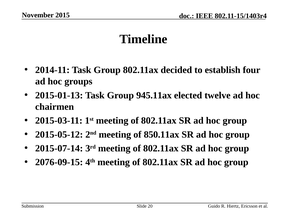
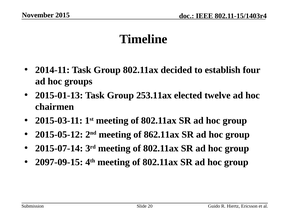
945.11ax: 945.11ax -> 253.11ax
850.11ax: 850.11ax -> 862.11ax
2076-09-15: 2076-09-15 -> 2097-09-15
